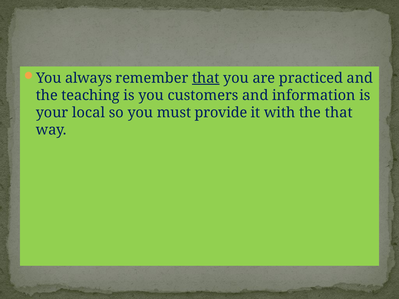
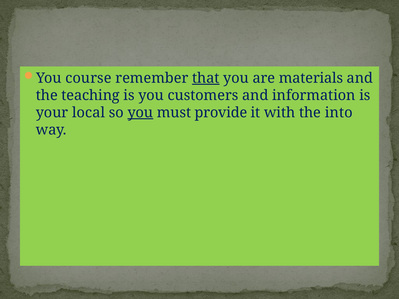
always: always -> course
practiced: practiced -> materials
you at (140, 113) underline: none -> present
the that: that -> into
